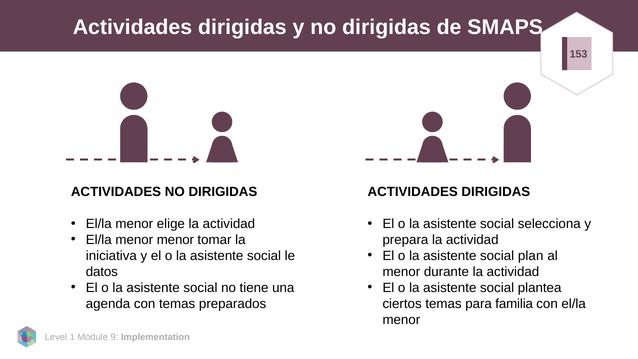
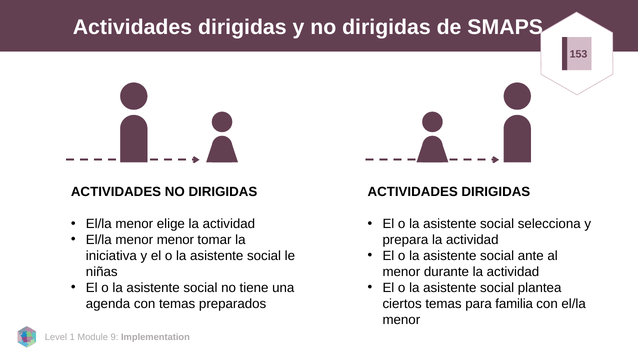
plan: plan -> ante
datos: datos -> niñas
